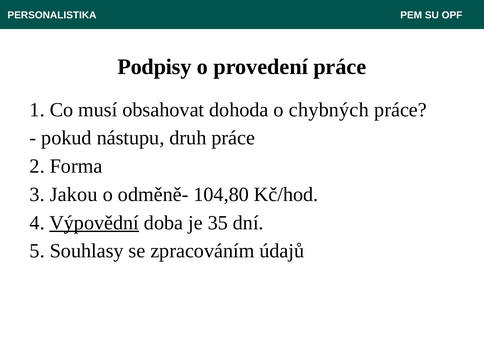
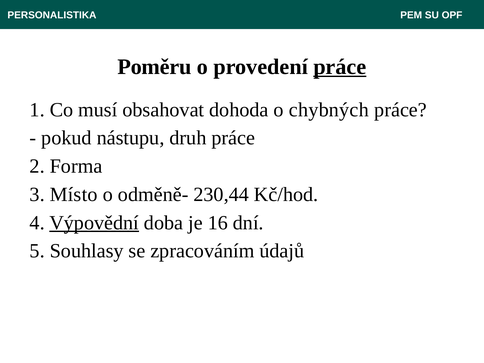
Podpisy: Podpisy -> Poměru
práce at (340, 67) underline: none -> present
Jakou: Jakou -> Místo
104,80: 104,80 -> 230,44
35: 35 -> 16
